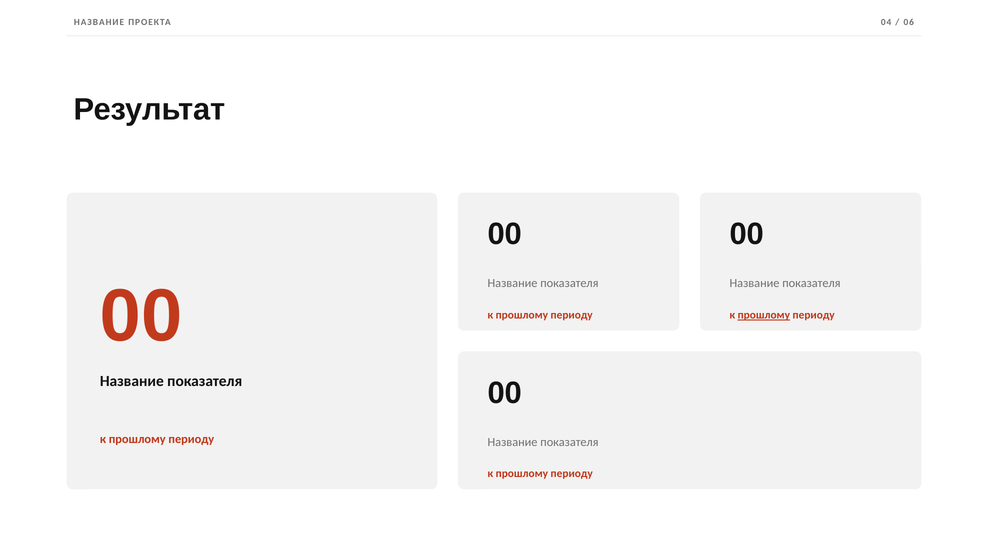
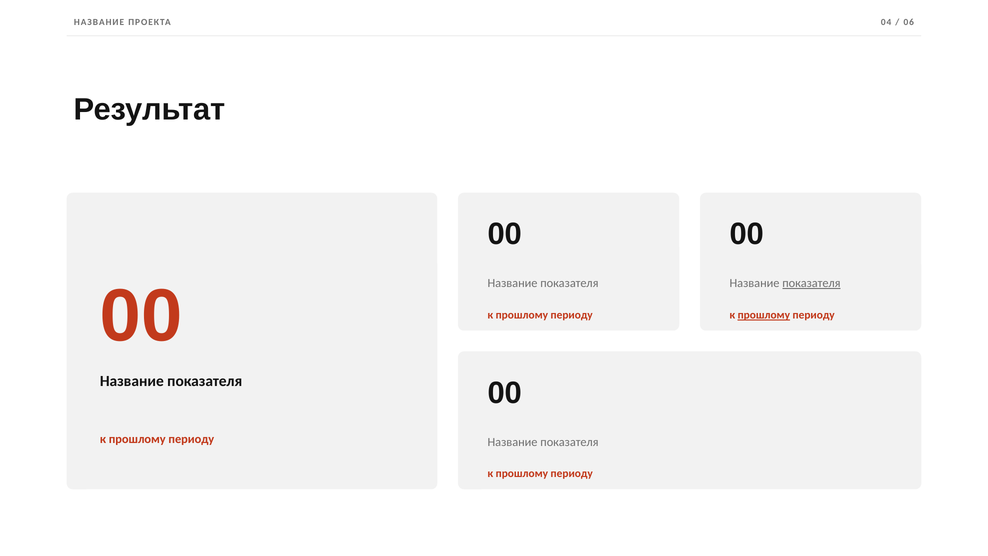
показателя at (811, 283) underline: none -> present
